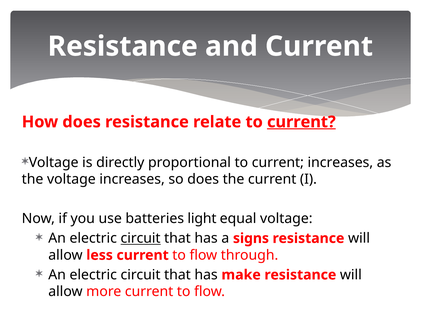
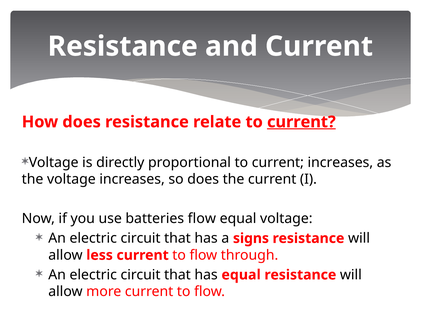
batteries light: light -> flow
circuit at (141, 238) underline: present -> none
has make: make -> equal
